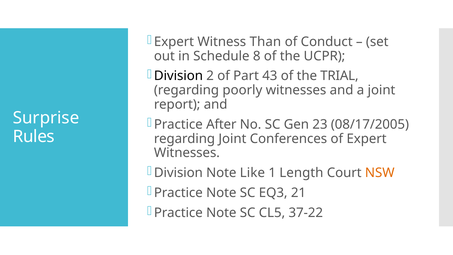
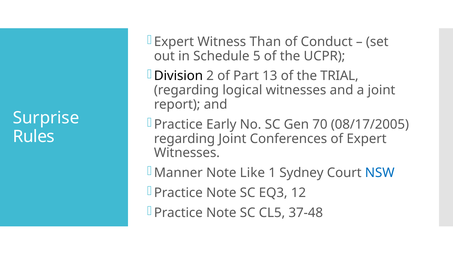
8: 8 -> 5
43: 43 -> 13
poorly: poorly -> logical
After: After -> Early
23: 23 -> 70
Division at (178, 173): Division -> Manner
Length: Length -> Sydney
NSW colour: orange -> blue
21: 21 -> 12
37-22: 37-22 -> 37-48
